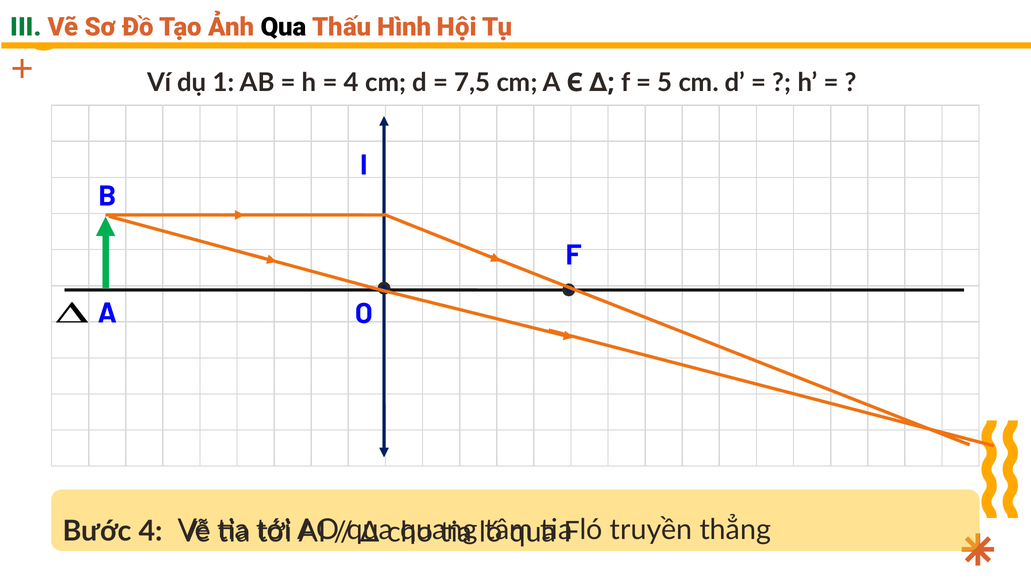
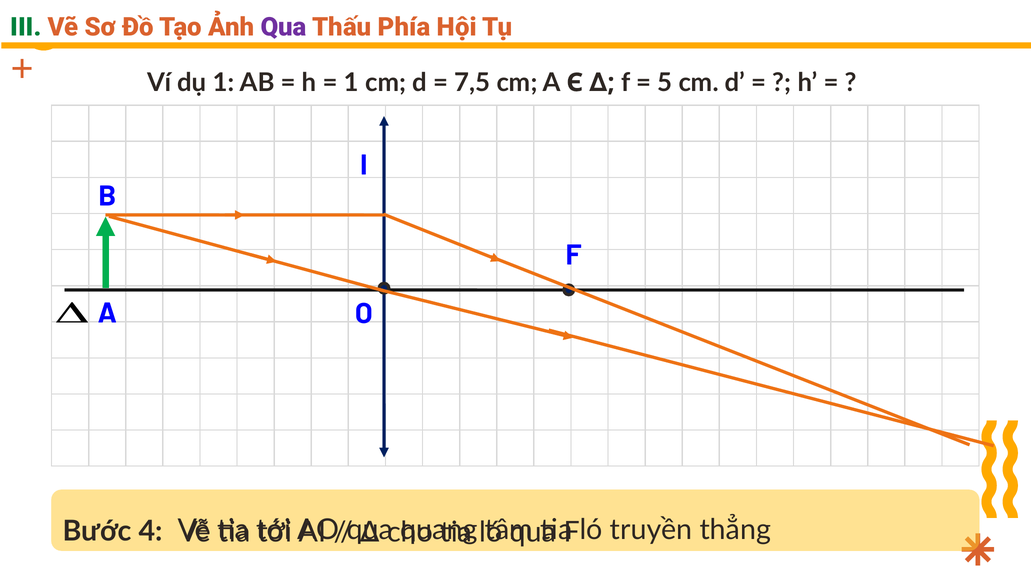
Qua at (284, 27) colour: black -> purple
Hình: Hình -> Phía
4 at (351, 83): 4 -> 1
